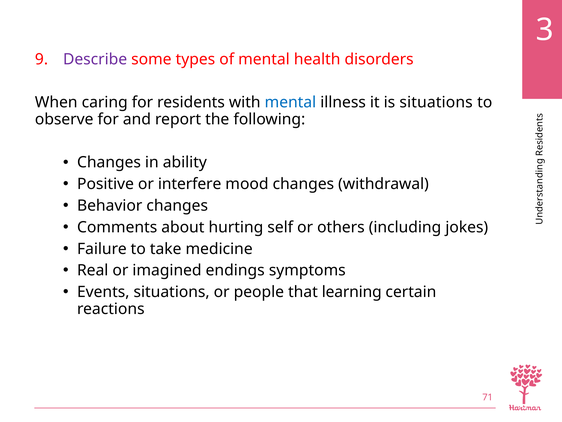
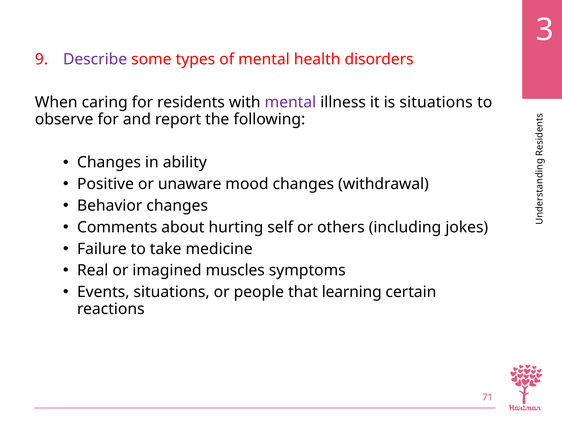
mental at (290, 102) colour: blue -> purple
interfere: interfere -> unaware
endings: endings -> muscles
